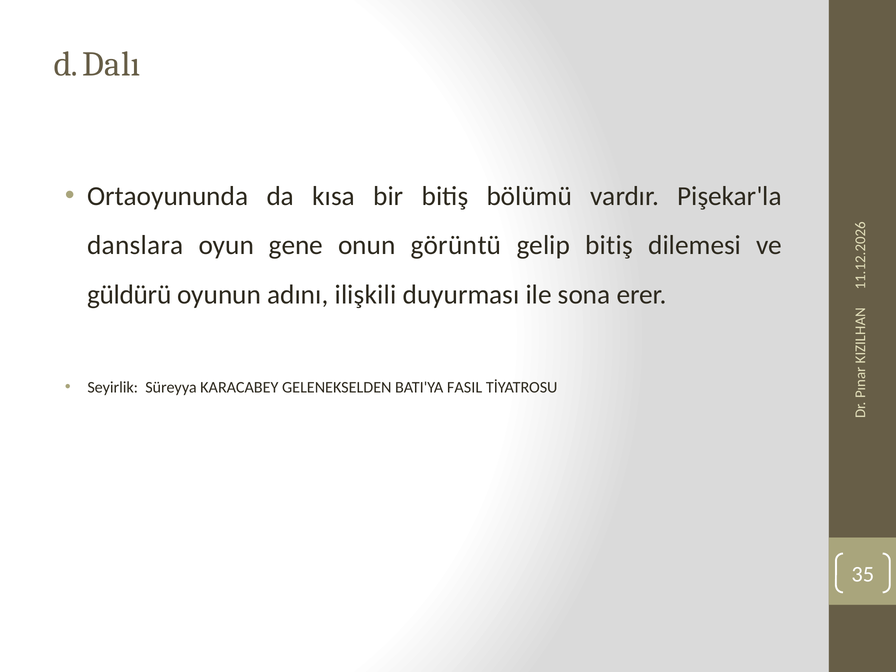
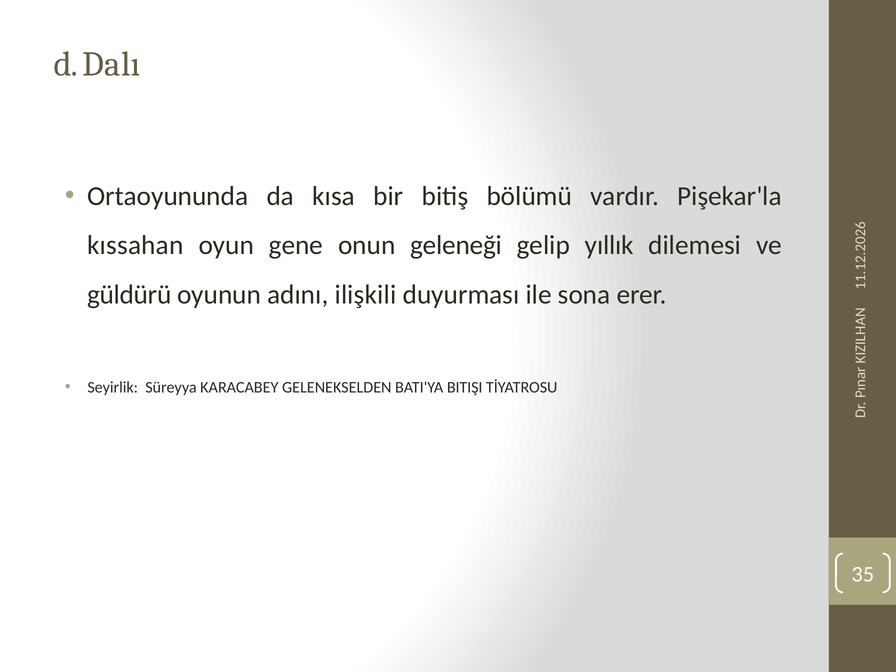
danslara: danslara -> kıssahan
görüntü: görüntü -> geleneği
gelip bitiş: bitiş -> yıllık
FASIL: FASIL -> BITIŞI
